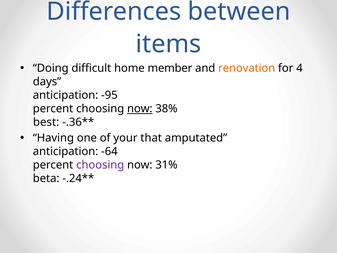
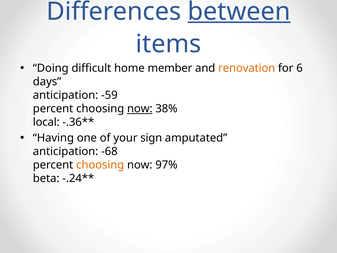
between underline: none -> present
4: 4 -> 6
-95: -95 -> -59
best: best -> local
that: that -> sign
-64: -64 -> -68
choosing at (100, 165) colour: purple -> orange
31%: 31% -> 97%
